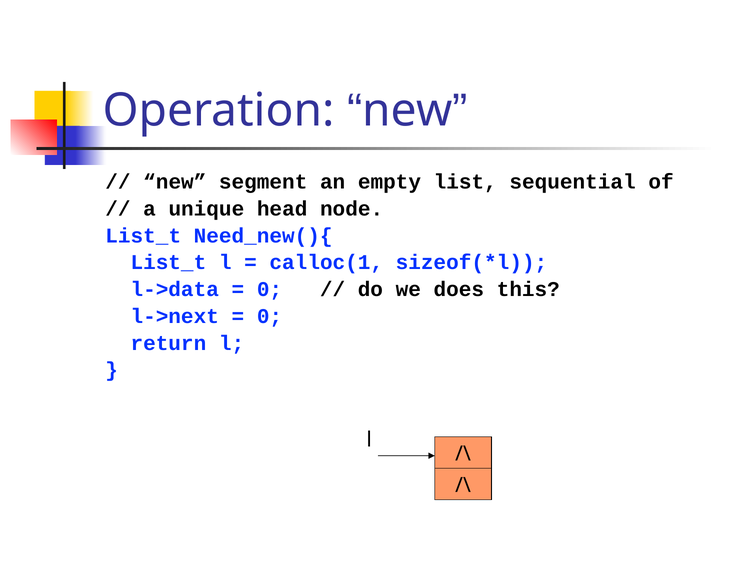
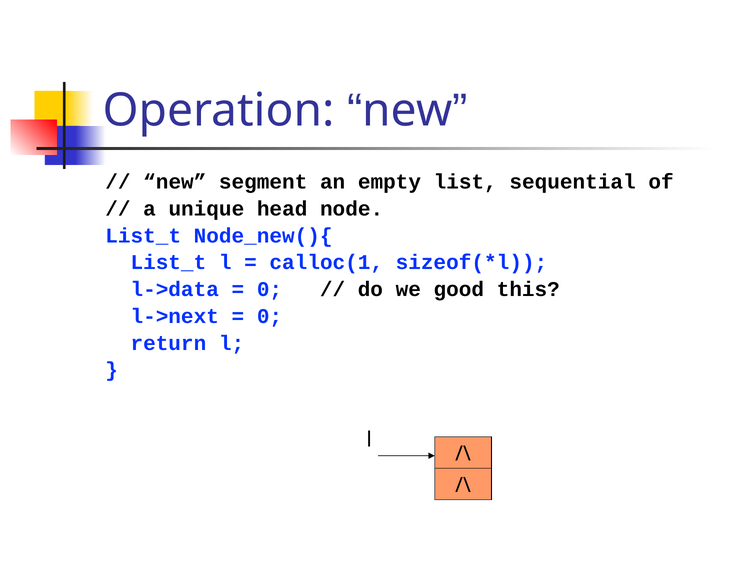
Need_new(){: Need_new(){ -> Node_new(){
does: does -> good
